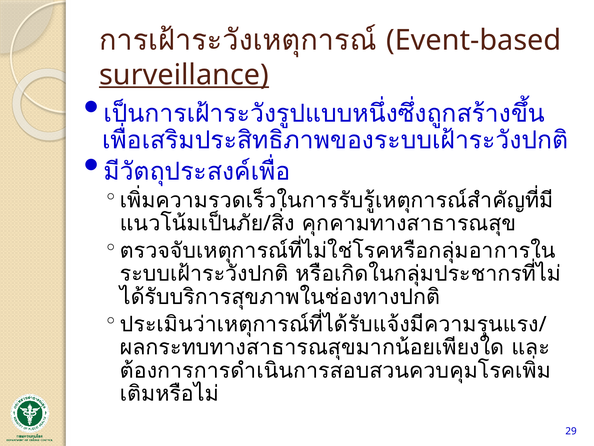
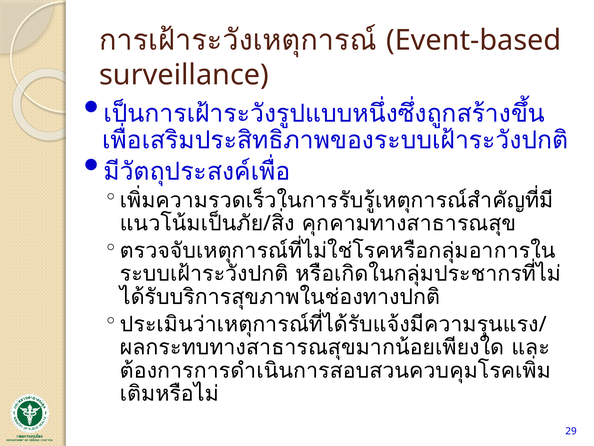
surveillance underline: present -> none
